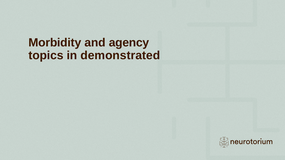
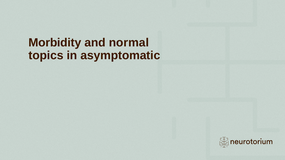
agency: agency -> normal
demonstrated: demonstrated -> asymptomatic
